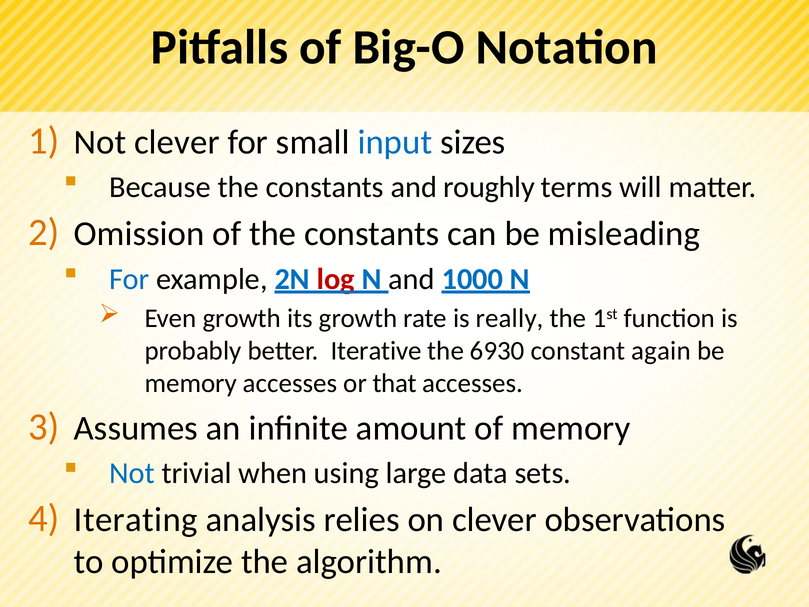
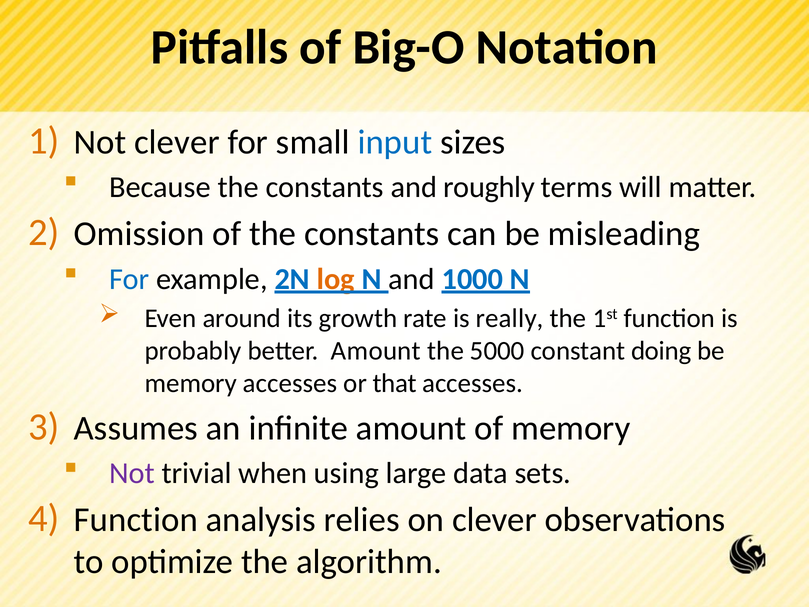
log colour: red -> orange
Even growth: growth -> around
better Iterative: Iterative -> Amount
6930: 6930 -> 5000
again: again -> doing
Not at (132, 473) colour: blue -> purple
Iterating at (136, 520): Iterating -> Function
